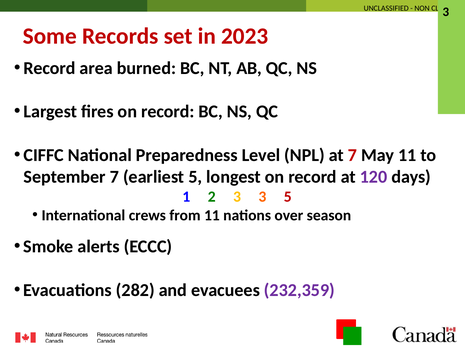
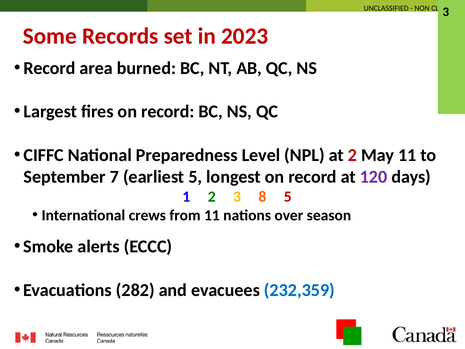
at 7: 7 -> 2
3 3: 3 -> 8
232,359 colour: purple -> blue
